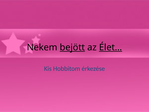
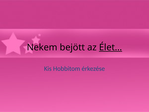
bejött underline: present -> none
